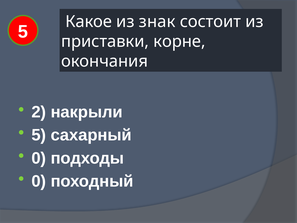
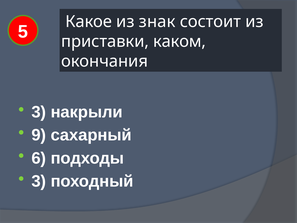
корне: корне -> каком
2 at (39, 112): 2 -> 3
5 at (39, 135): 5 -> 9
0 at (39, 158): 0 -> 6
0 at (39, 181): 0 -> 3
